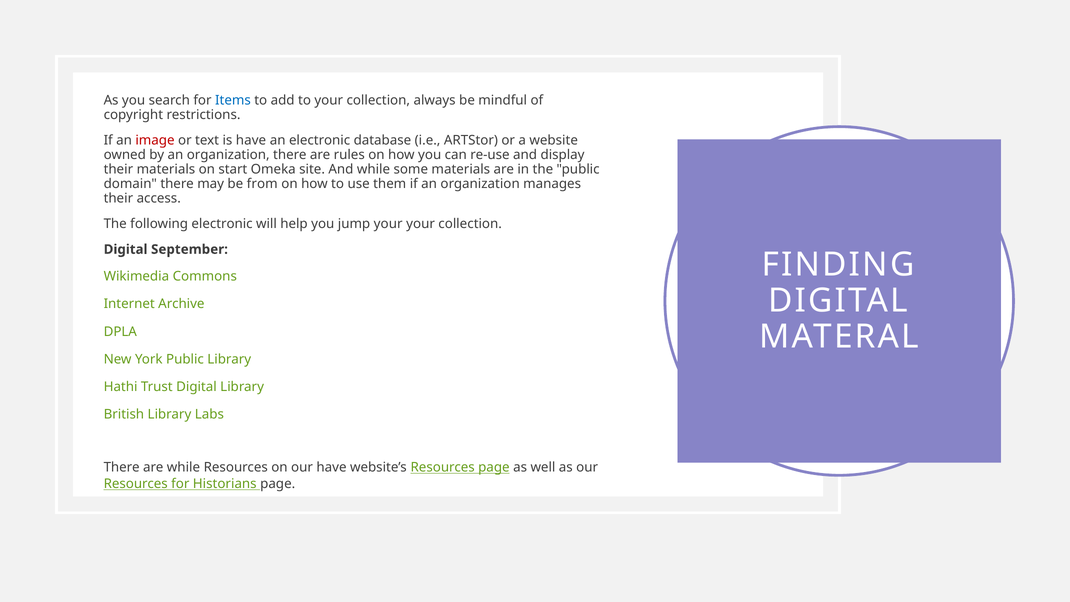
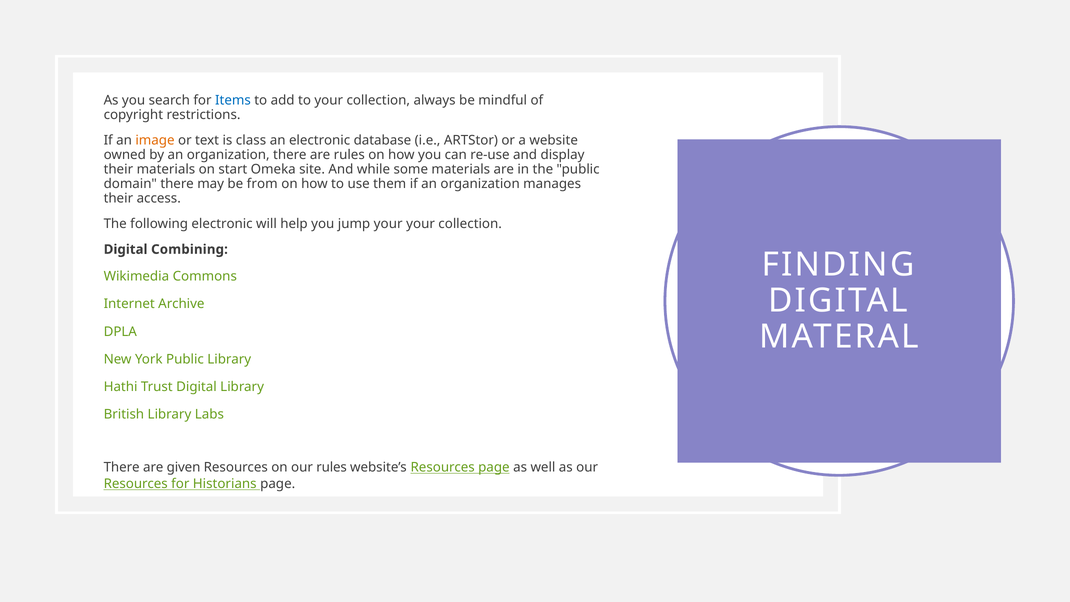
image colour: red -> orange
is have: have -> class
September: September -> Combining
are while: while -> given
our have: have -> rules
